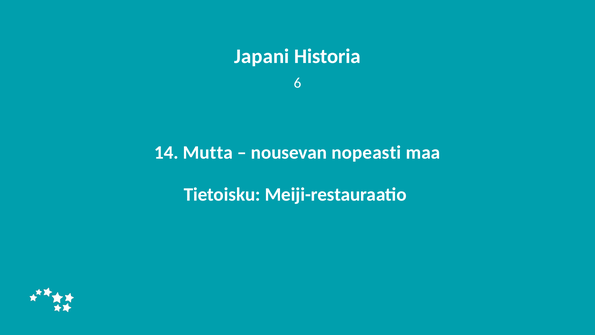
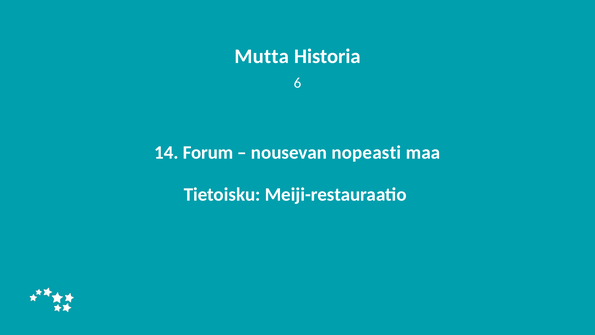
Japani: Japani -> Mutta
Mutta: Mutta -> Forum
